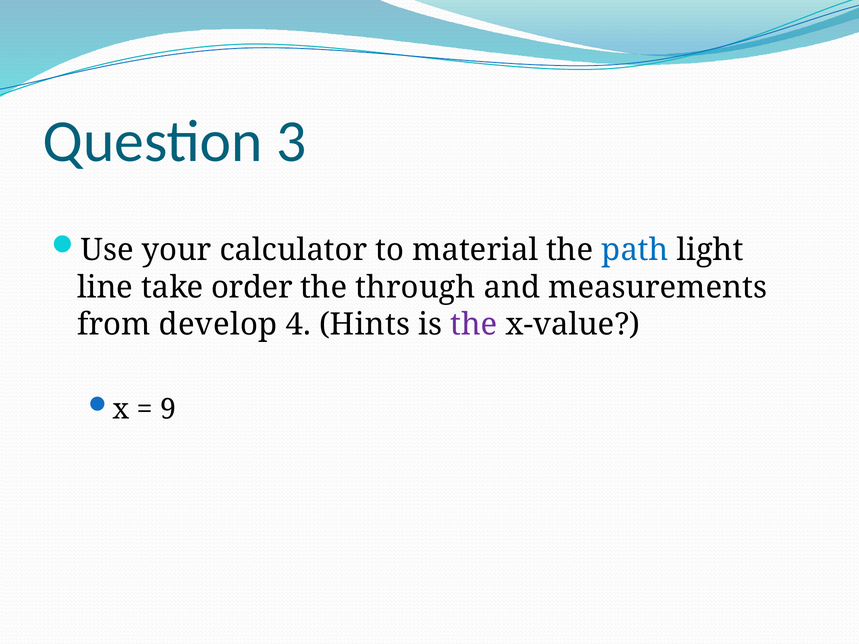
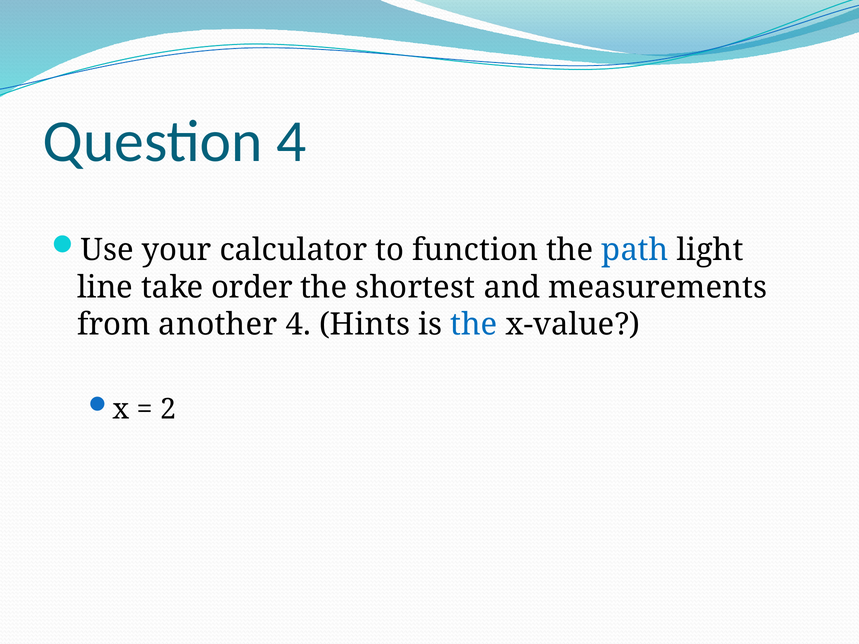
Question 3: 3 -> 4
material: material -> function
through: through -> shortest
develop: develop -> another
the at (474, 325) colour: purple -> blue
9: 9 -> 2
